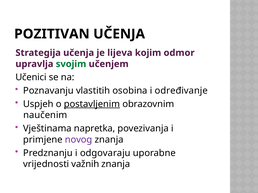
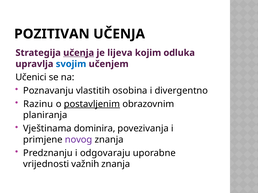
učenja at (79, 53) underline: none -> present
odmor: odmor -> odluka
svojim colour: green -> blue
određivanje: određivanje -> divergentno
Uspjeh: Uspjeh -> Razinu
naučenim: naučenim -> planiranja
napretka: napretka -> dominira
